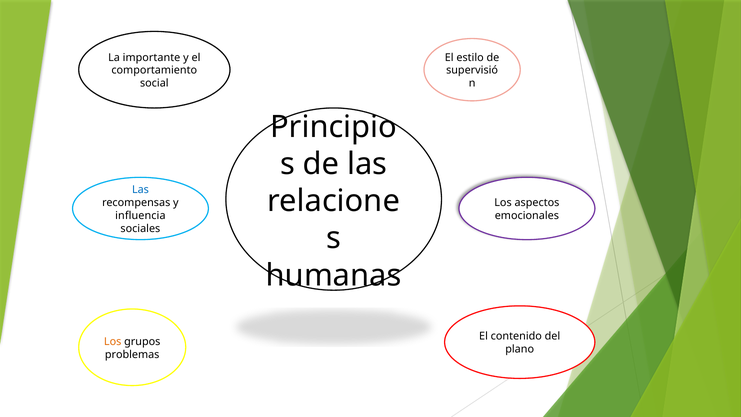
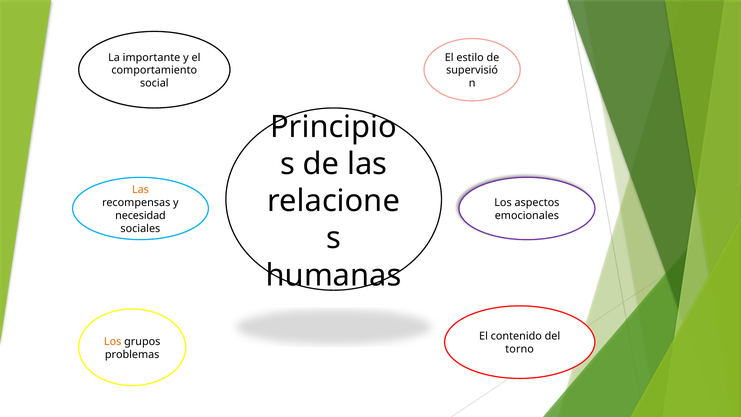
Las at (140, 190) colour: blue -> orange
influencia: influencia -> necesidad
plano: plano -> torno
